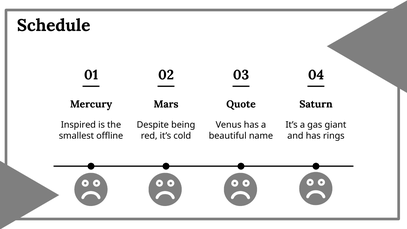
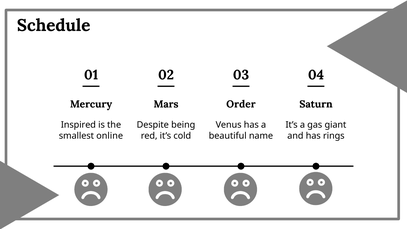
Quote: Quote -> Order
offline: offline -> online
